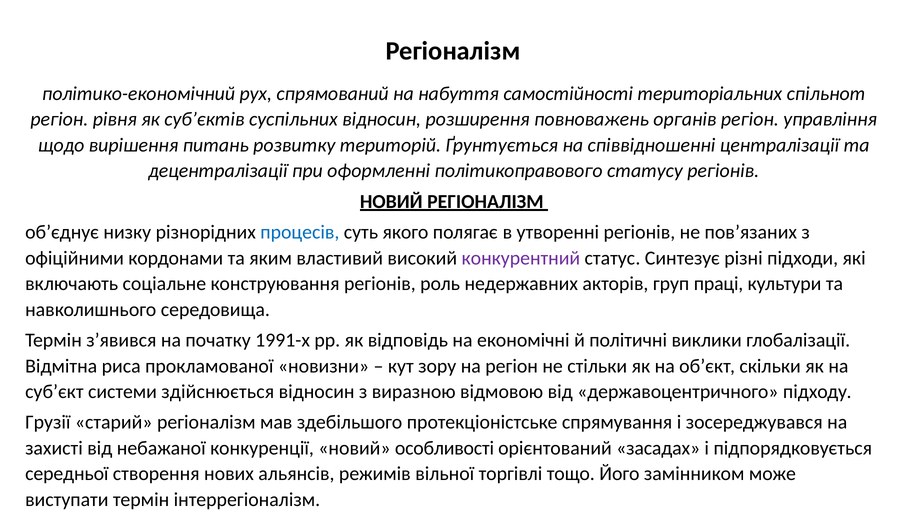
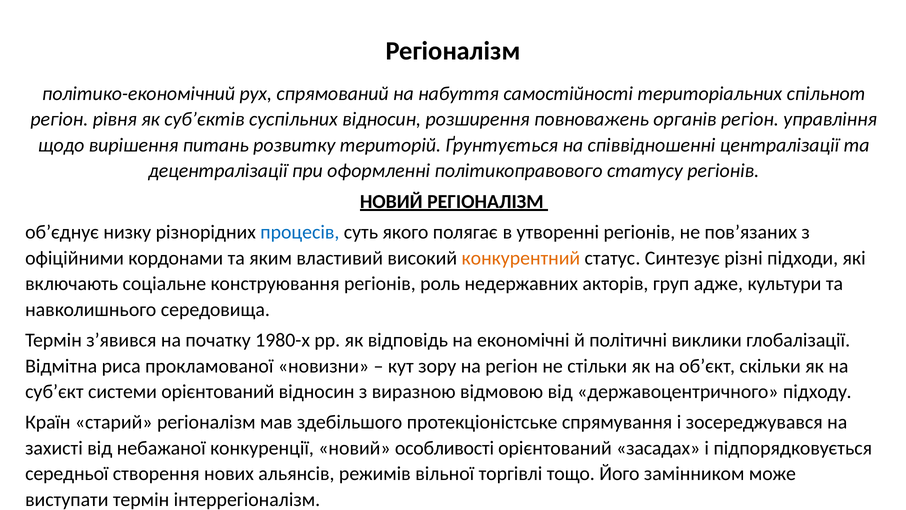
конкурентний colour: purple -> orange
праці: праці -> адже
1991-х: 1991-х -> 1980-х
системи здійснюється: здійснюється -> орієнтований
Грузії: Грузії -> Країн
